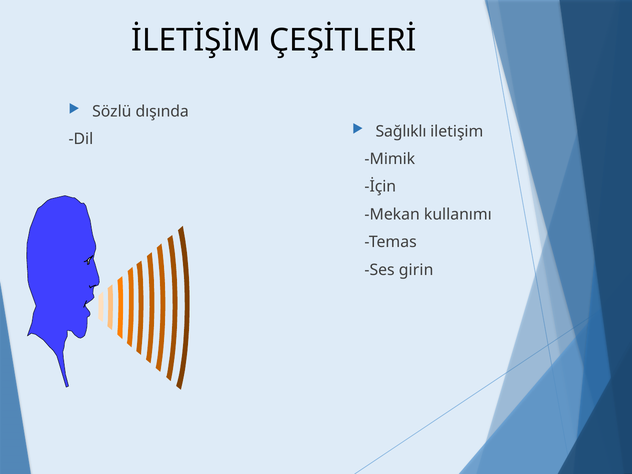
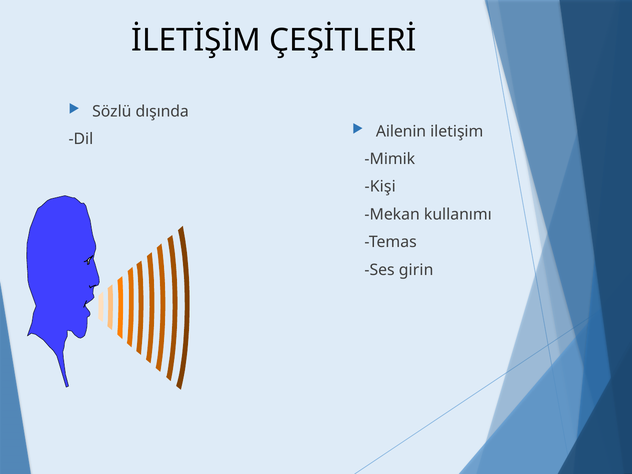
Sağlıklı: Sağlıklı -> Ailenin
İçin: İçin -> Kişi
